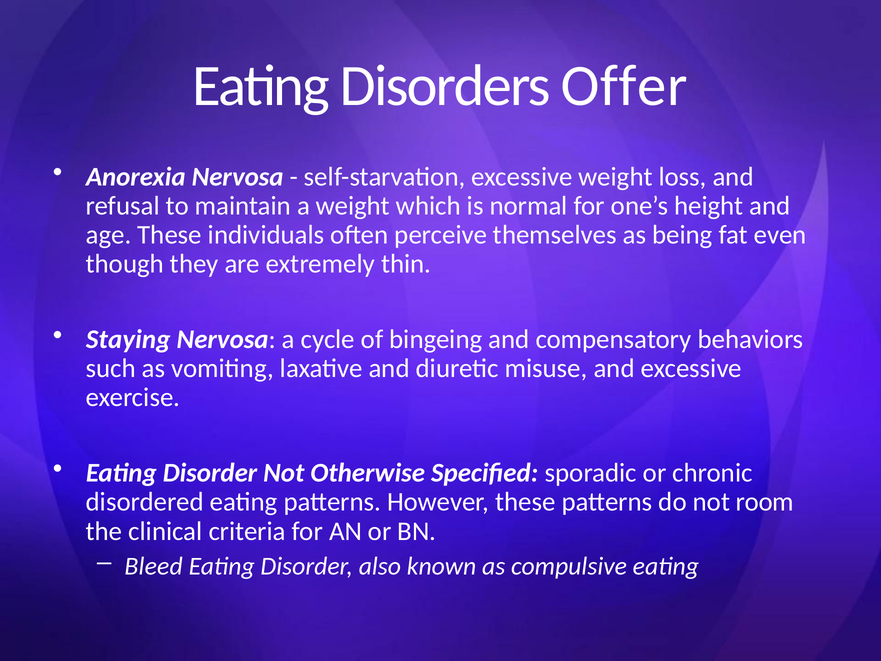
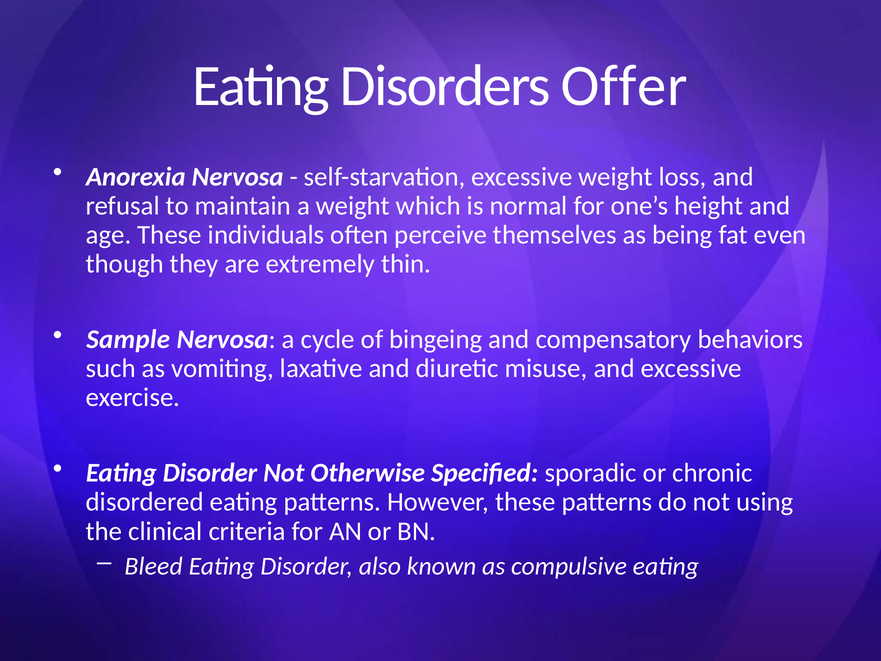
Staying: Staying -> Sample
room: room -> using
